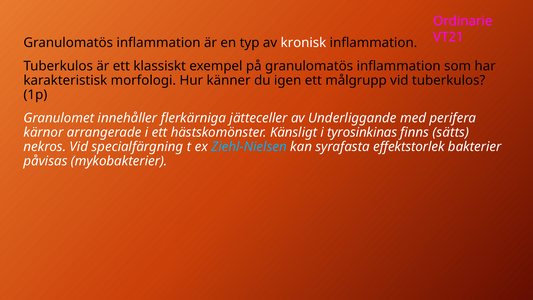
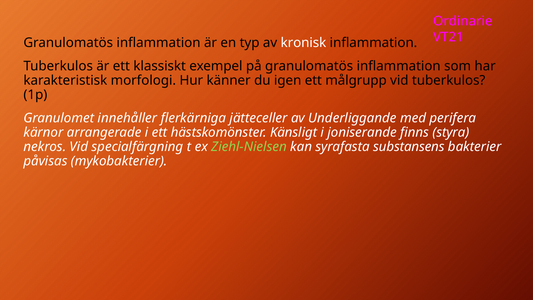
tyrosinkinas: tyrosinkinas -> joniserande
sätts: sätts -> styra
Ziehl-Nielsen colour: light blue -> light green
effektstorlek: effektstorlek -> substansens
